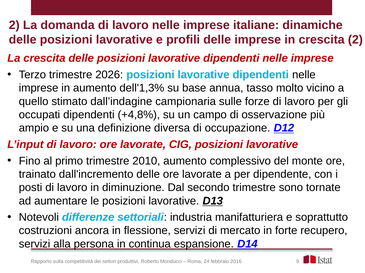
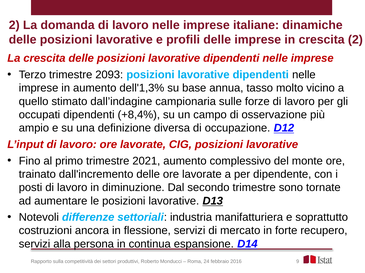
2026: 2026 -> 2093
+4,8%: +4,8% -> +8,4%
2010: 2010 -> 2021
